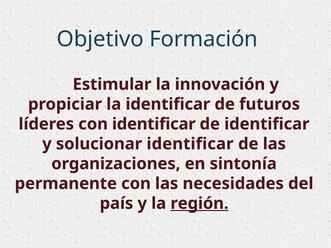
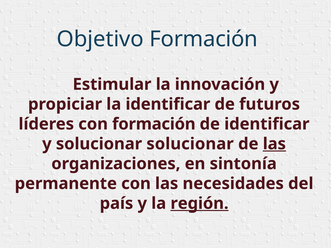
con identificar: identificar -> formación
solucionar identificar: identificar -> solucionar
las at (274, 144) underline: none -> present
